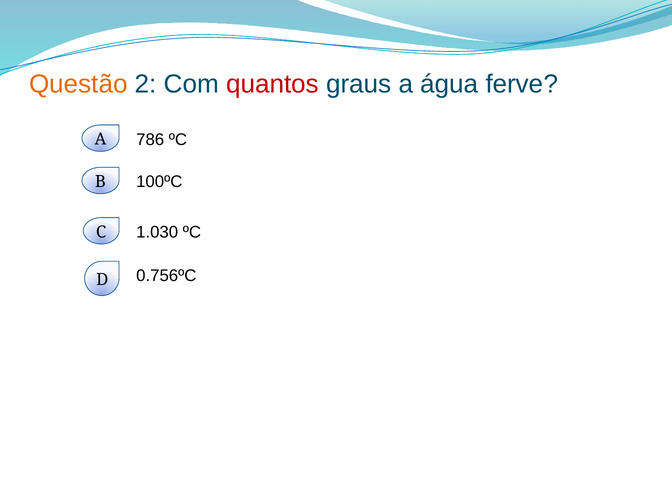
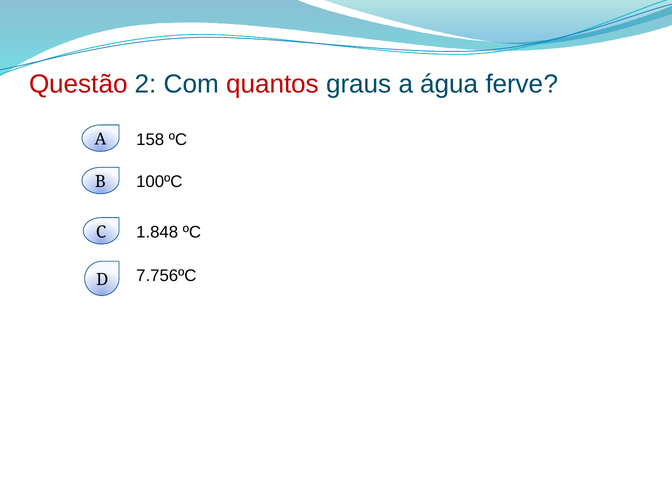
Questão colour: orange -> red
786: 786 -> 158
1.030: 1.030 -> 1.848
0.756ºC: 0.756ºC -> 7.756ºC
